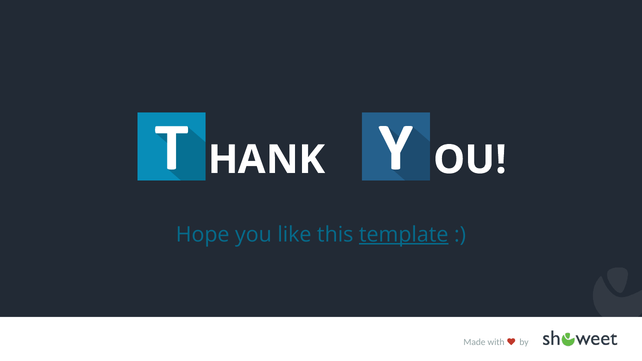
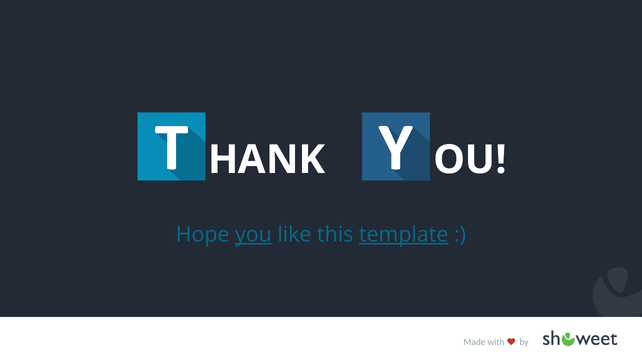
you at (253, 235) underline: none -> present
